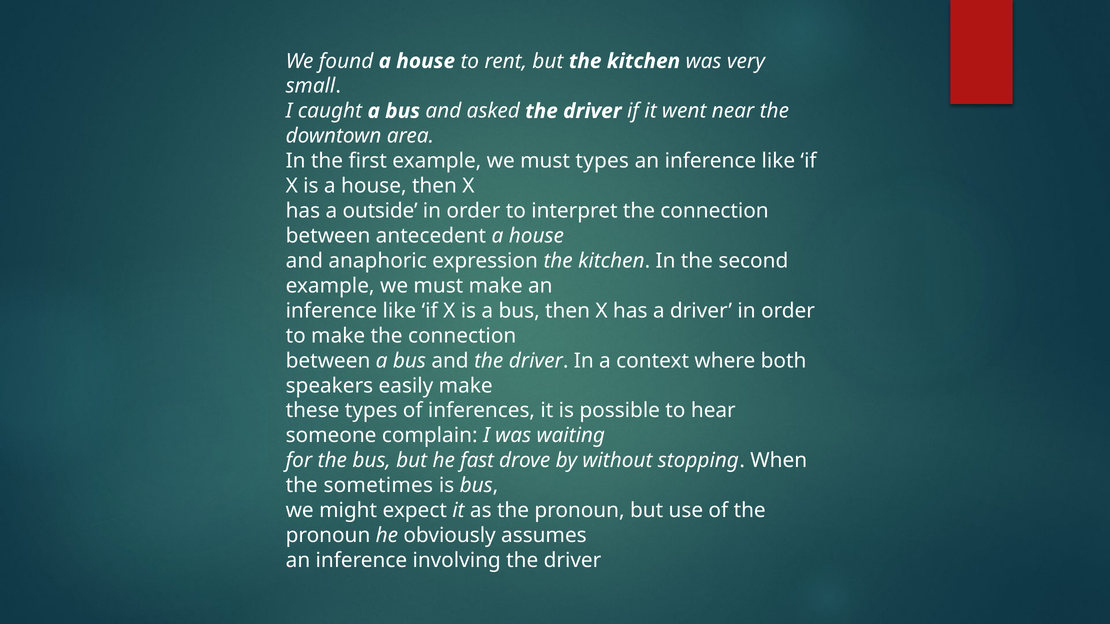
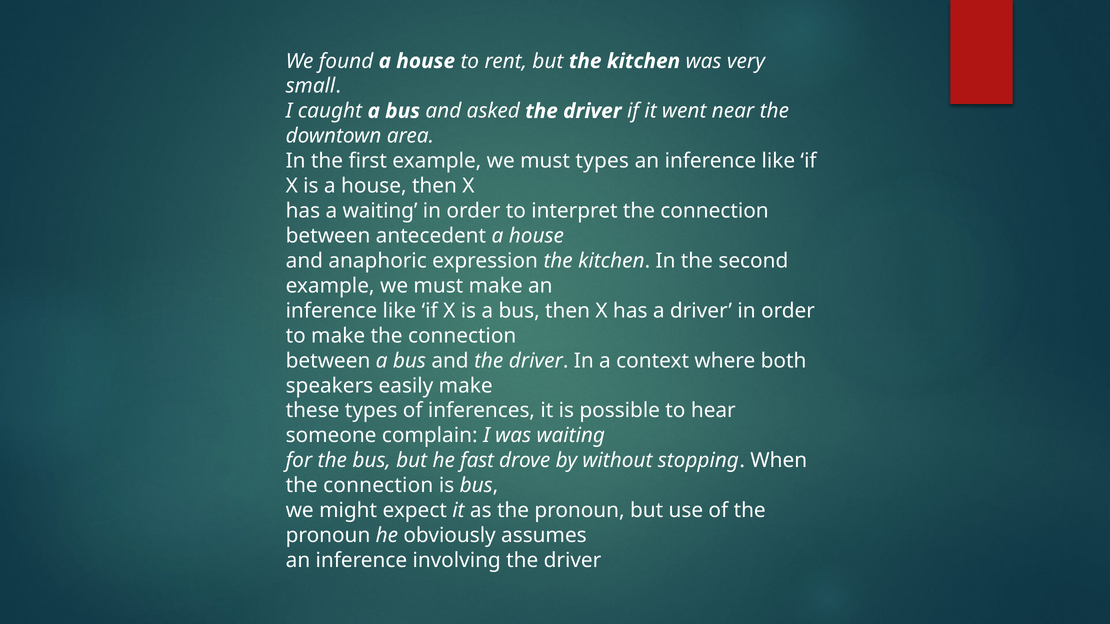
a outside: outside -> waiting
sometimes at (378, 486): sometimes -> connection
